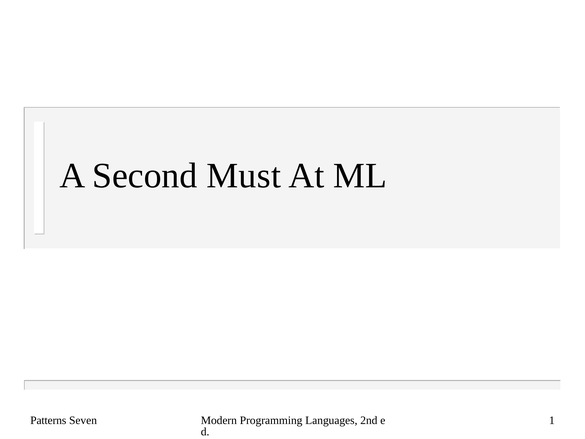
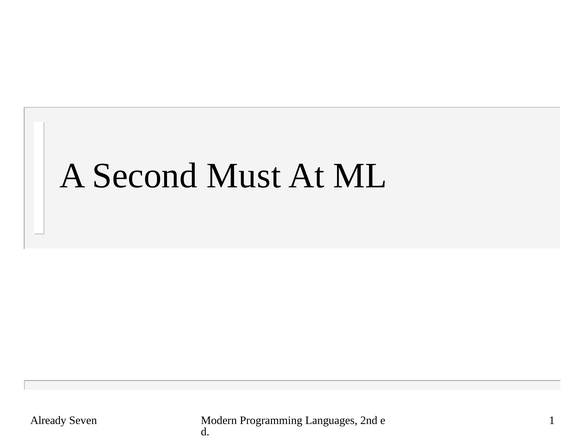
Patterns: Patterns -> Already
